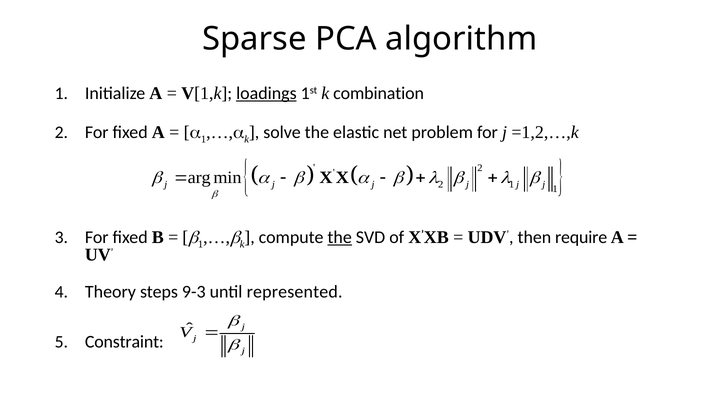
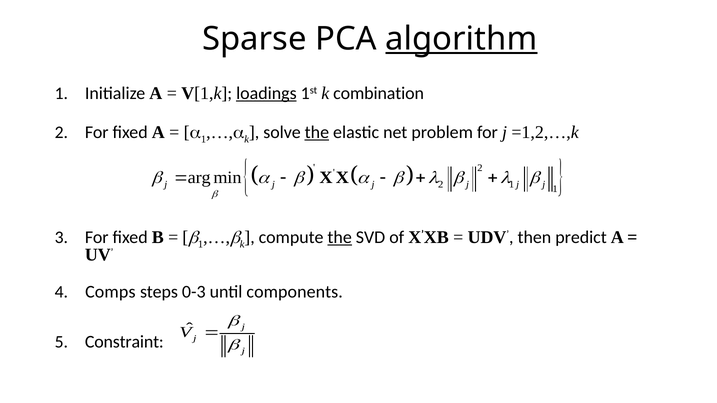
algorithm underline: none -> present
the at (317, 133) underline: none -> present
require: require -> predict
Theory: Theory -> Comps
9-3: 9-3 -> 0-3
represented: represented -> components
